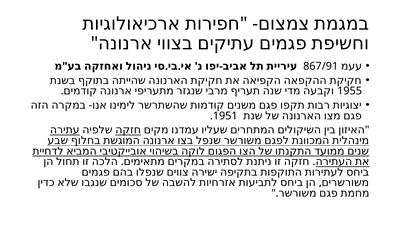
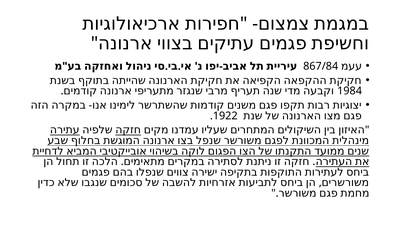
867/91: 867/91 -> 867/84
1955: 1955 -> 1984
1951: 1951 -> 1922
